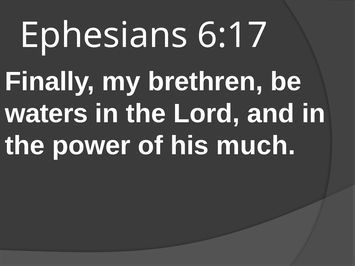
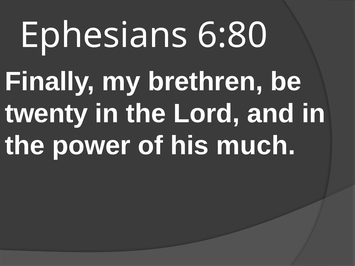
6:17: 6:17 -> 6:80
waters: waters -> twenty
